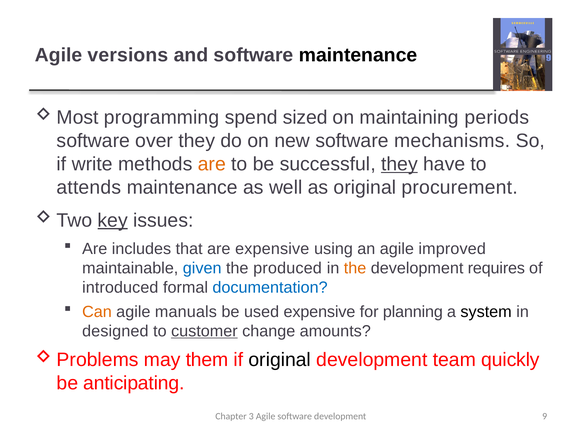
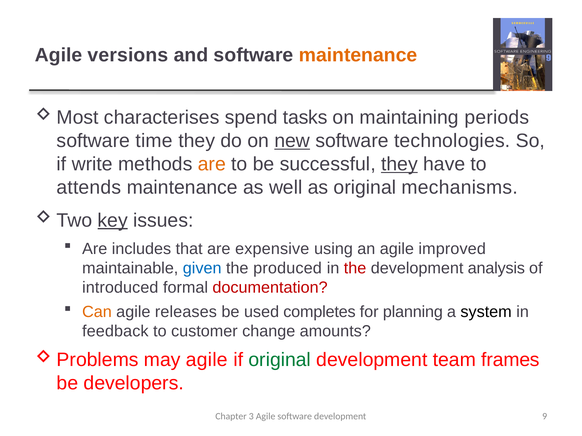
maintenance at (358, 55) colour: black -> orange
programming: programming -> characterises
sized: sized -> tasks
over: over -> time
new underline: none -> present
mechanisms: mechanisms -> technologies
procurement: procurement -> mechanisms
the at (355, 268) colour: orange -> red
requires: requires -> analysis
documentation colour: blue -> red
manuals: manuals -> releases
used expensive: expensive -> completes
designed: designed -> feedback
customer underline: present -> none
may them: them -> agile
original at (280, 360) colour: black -> green
quickly: quickly -> frames
anticipating: anticipating -> developers
